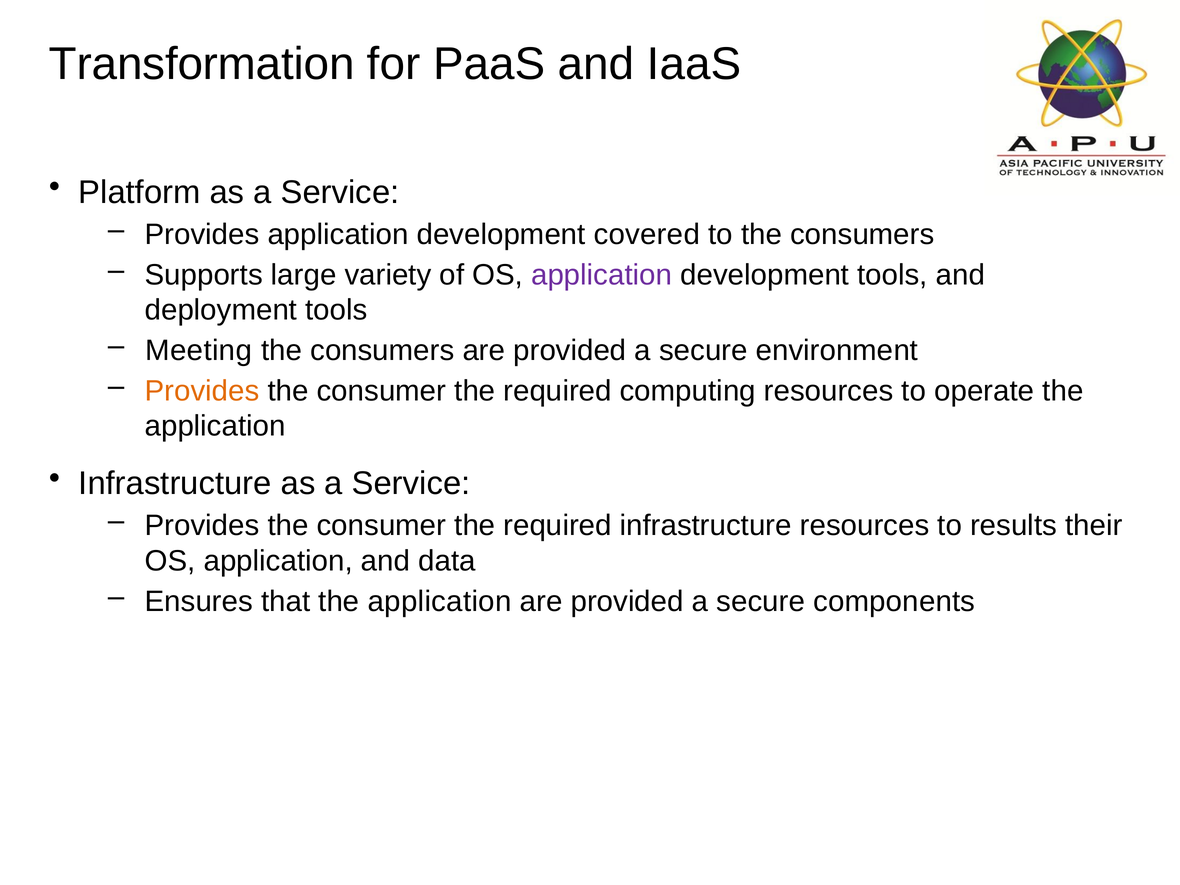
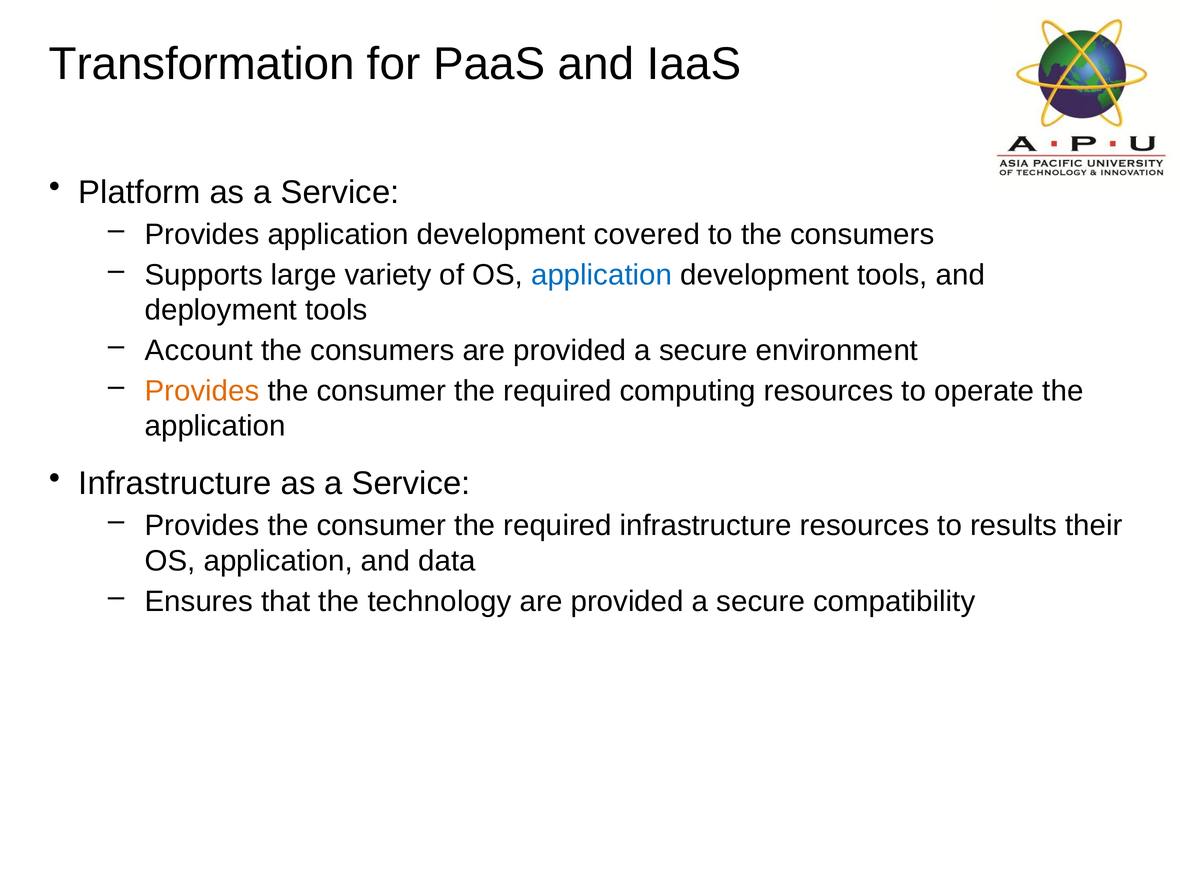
application at (602, 275) colour: purple -> blue
Meeting: Meeting -> Account
that the application: application -> technology
components: components -> compatibility
